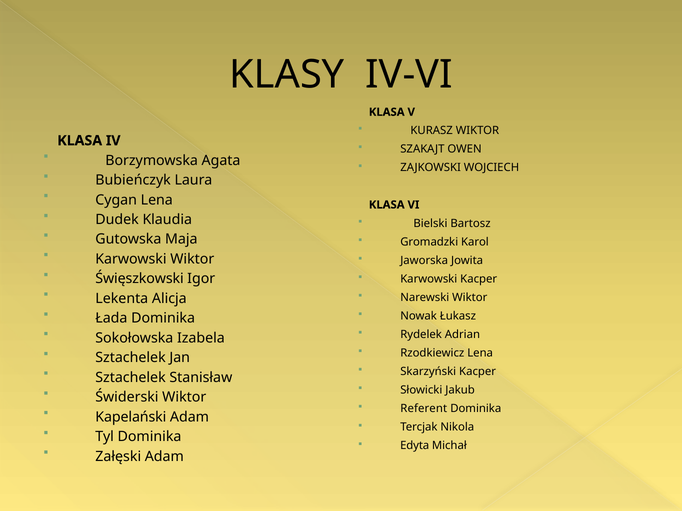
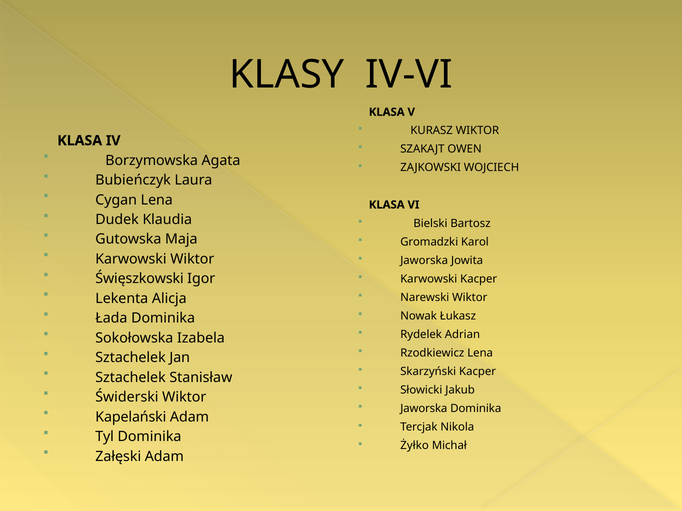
Referent at (424, 409): Referent -> Jaworska
Edyta: Edyta -> Żyłko
